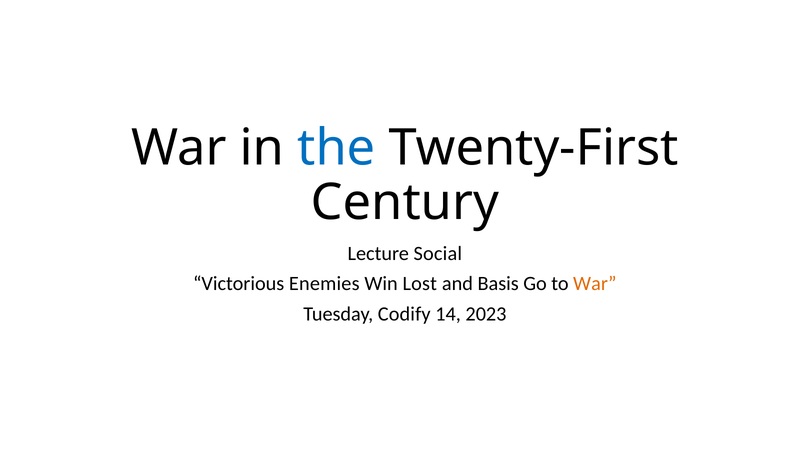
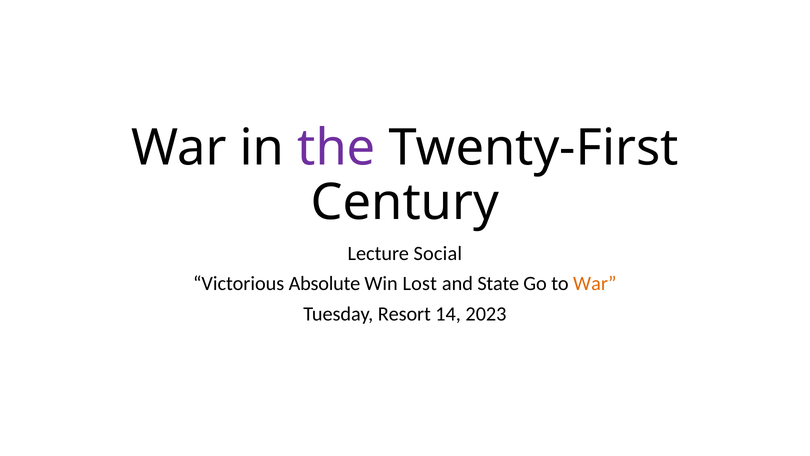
the colour: blue -> purple
Enemies: Enemies -> Absolute
Basis: Basis -> State
Codify: Codify -> Resort
